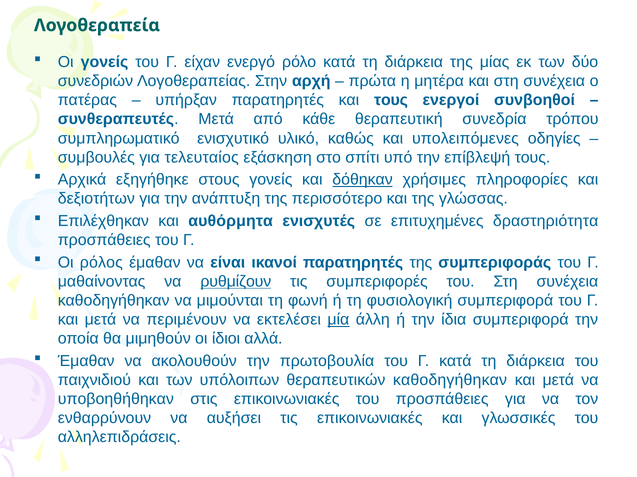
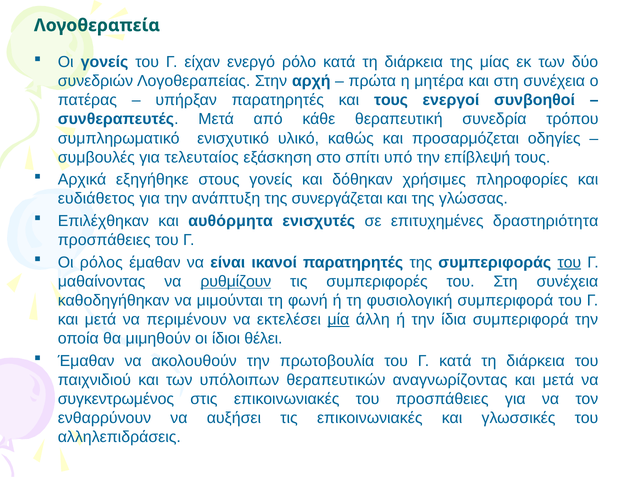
υπολειπόμενες: υπολειπόμενες -> προσαρμόζεται
δόθηκαν underline: present -> none
δεξιοτήτων: δεξιοτήτων -> ευδιάθετος
περισσότερο: περισσότερο -> συνεργάζεται
του at (569, 263) underline: none -> present
αλλά: αλλά -> θέλει
θεραπευτικών καθοδηγήθηκαν: καθοδηγήθηκαν -> αναγνωρίζοντας
υποβοηθήθηκαν: υποβοηθήθηκαν -> συγκεντρωμένος
